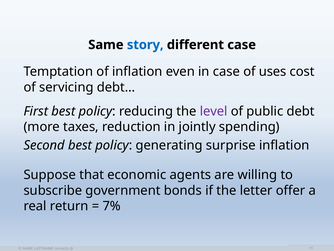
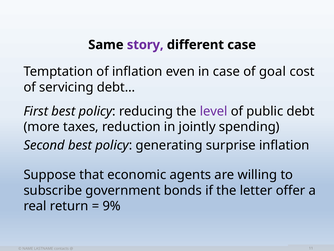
story colour: blue -> purple
uses: uses -> goal
7%: 7% -> 9%
